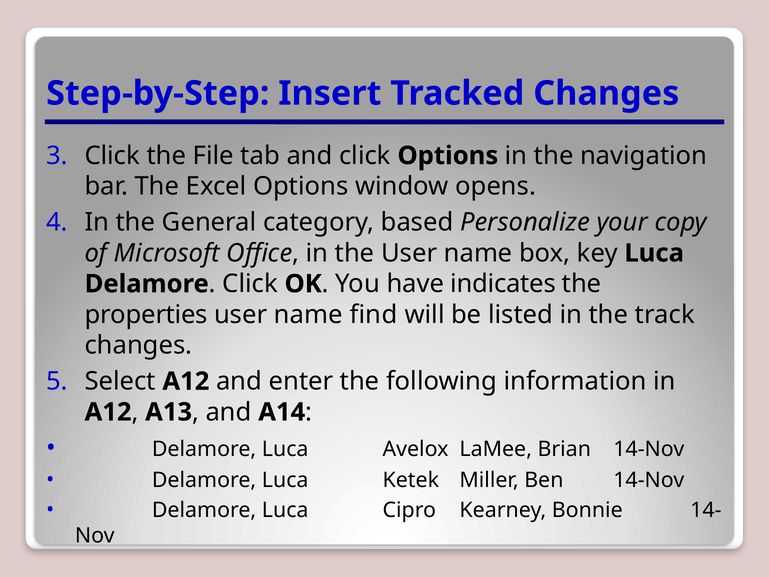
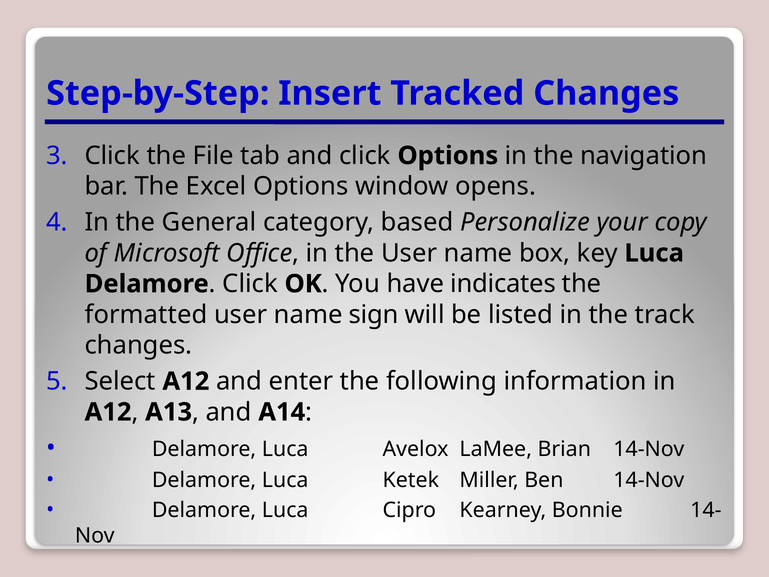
properties: properties -> formatted
find: find -> sign
